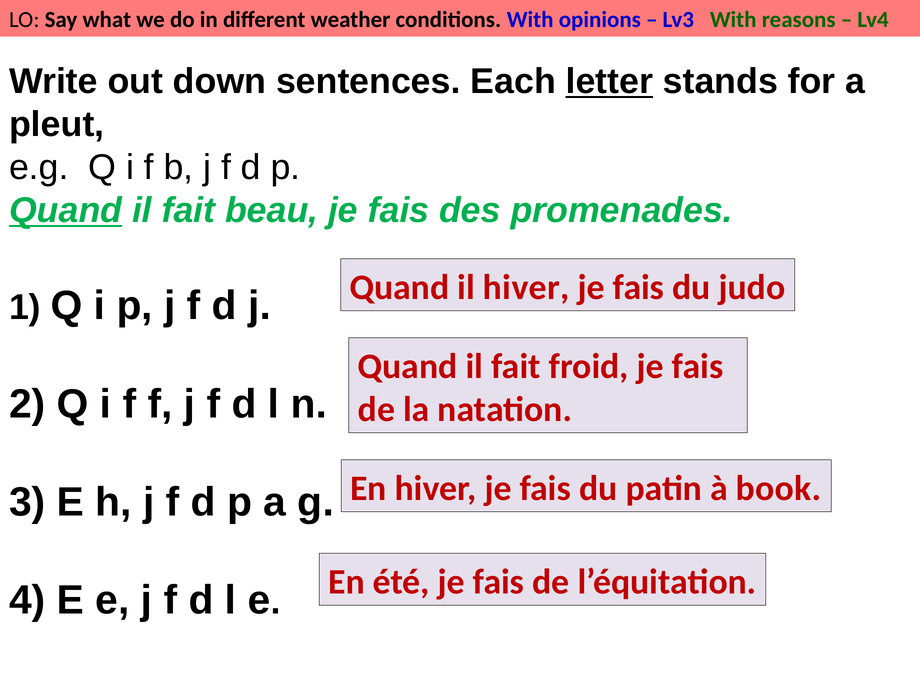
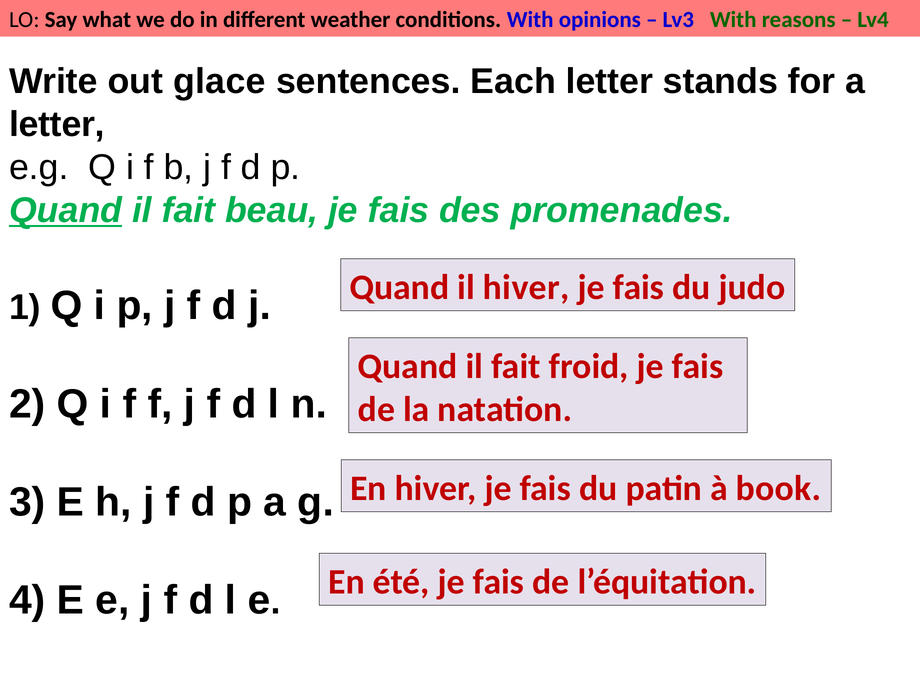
down: down -> glace
letter at (609, 82) underline: present -> none
pleut at (57, 125): pleut -> letter
